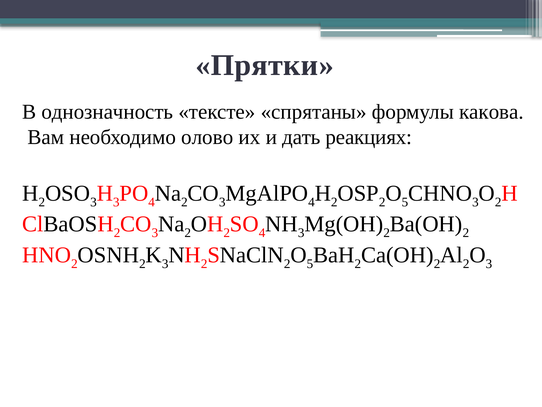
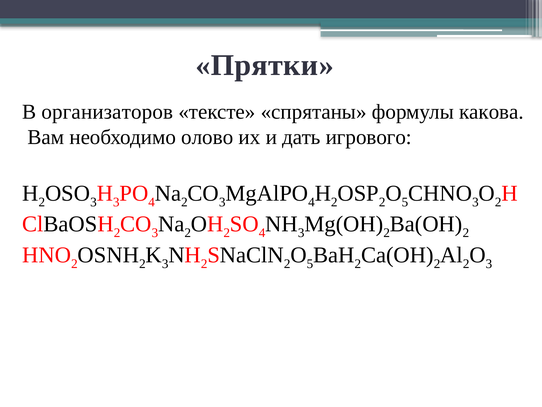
однозначность: однозначность -> организаторов
реакциях: реакциях -> игрового
